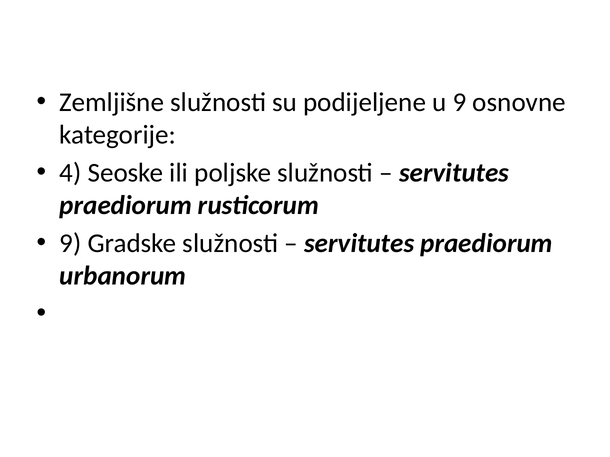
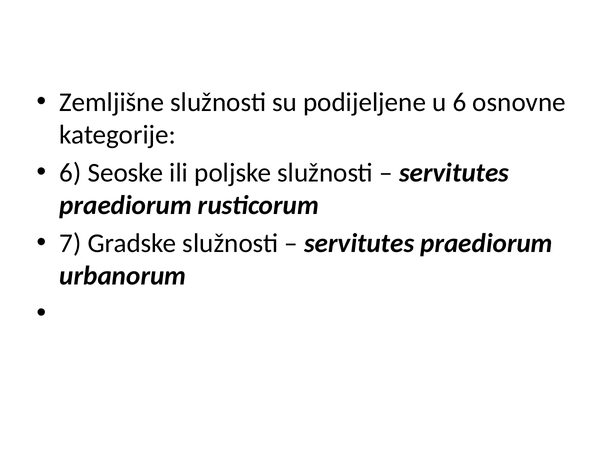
u 9: 9 -> 6
4 at (70, 173): 4 -> 6
9 at (70, 244): 9 -> 7
